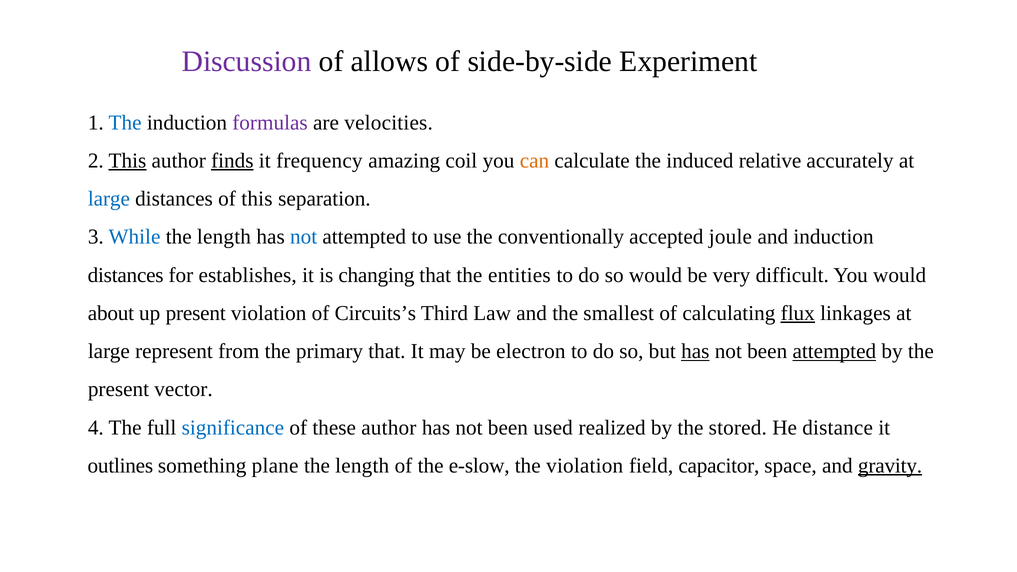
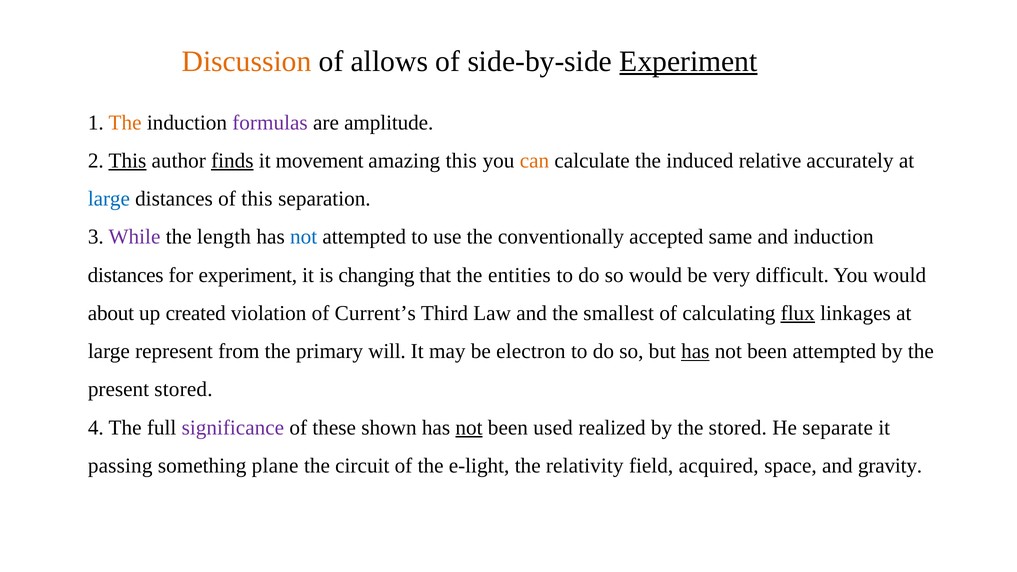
Discussion colour: purple -> orange
Experiment at (688, 61) underline: none -> present
The at (125, 123) colour: blue -> orange
velocities: velocities -> amplitude
frequency: frequency -> movement
amazing coil: coil -> this
While colour: blue -> purple
joule: joule -> same
for establishes: establishes -> experiment
up present: present -> created
Circuits’s: Circuits’s -> Current’s
primary that: that -> will
attempted at (834, 351) underline: present -> none
present vector: vector -> stored
significance colour: blue -> purple
these author: author -> shown
not at (469, 428) underline: none -> present
distance: distance -> separate
outlines: outlines -> passing
length at (362, 466): length -> circuit
e-slow: e-slow -> e-light
the violation: violation -> relativity
capacitor: capacitor -> acquired
gravity underline: present -> none
